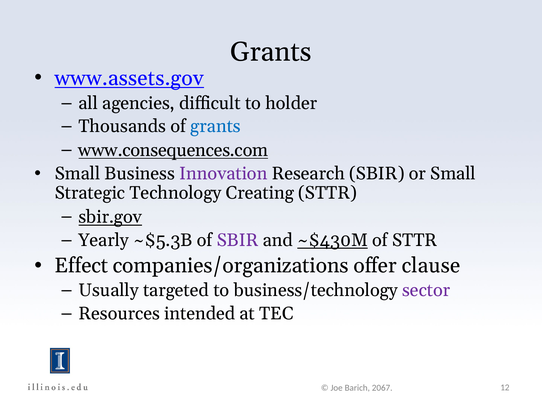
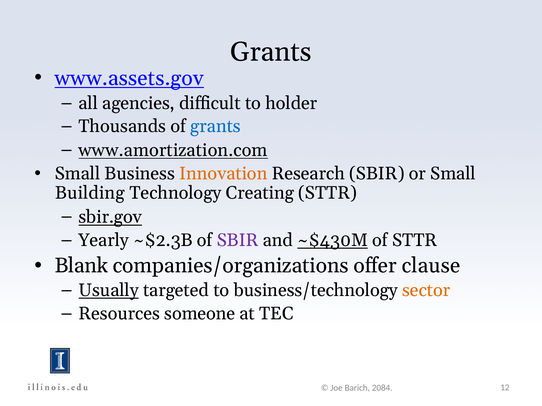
www.consequences.com: www.consequences.com -> www.amortization.com
Innovation colour: purple -> orange
Strategic: Strategic -> Building
~$5.3B: ~$5.3B -> ~$2.3B
Effect: Effect -> Blank
Usually underline: none -> present
sector colour: purple -> orange
intended: intended -> someone
2067: 2067 -> 2084
